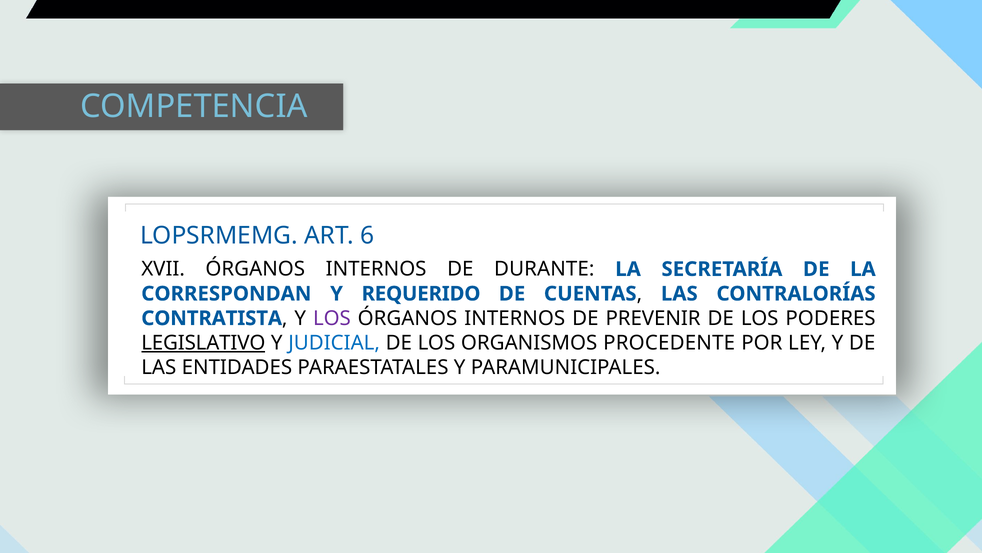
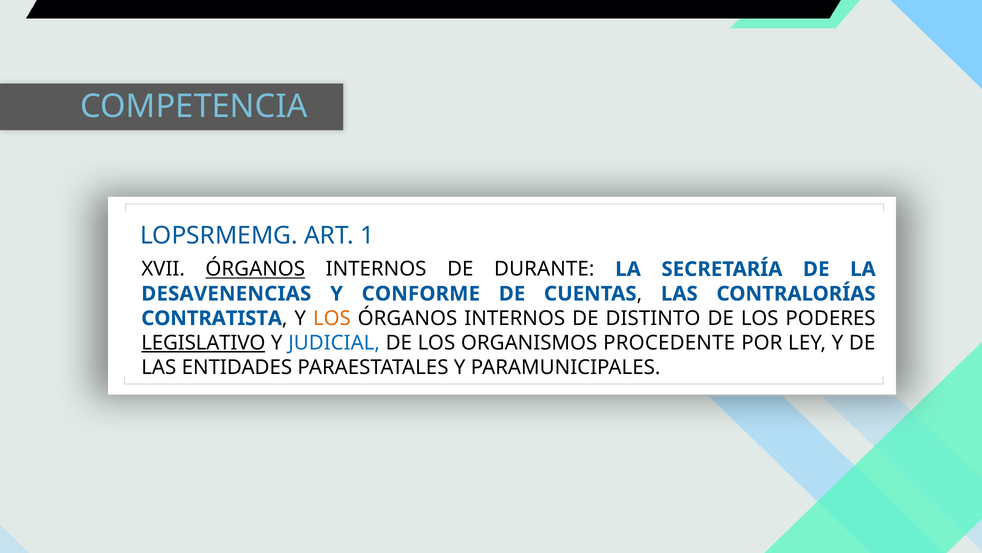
6: 6 -> 1
ÓRGANOS at (255, 269) underline: none -> present
CORRESPONDAN: CORRESPONDAN -> DESAVENENCIAS
REQUERIDO: REQUERIDO -> CONFORME
LOS at (332, 318) colour: purple -> orange
PREVENIR: PREVENIR -> DISTINTO
